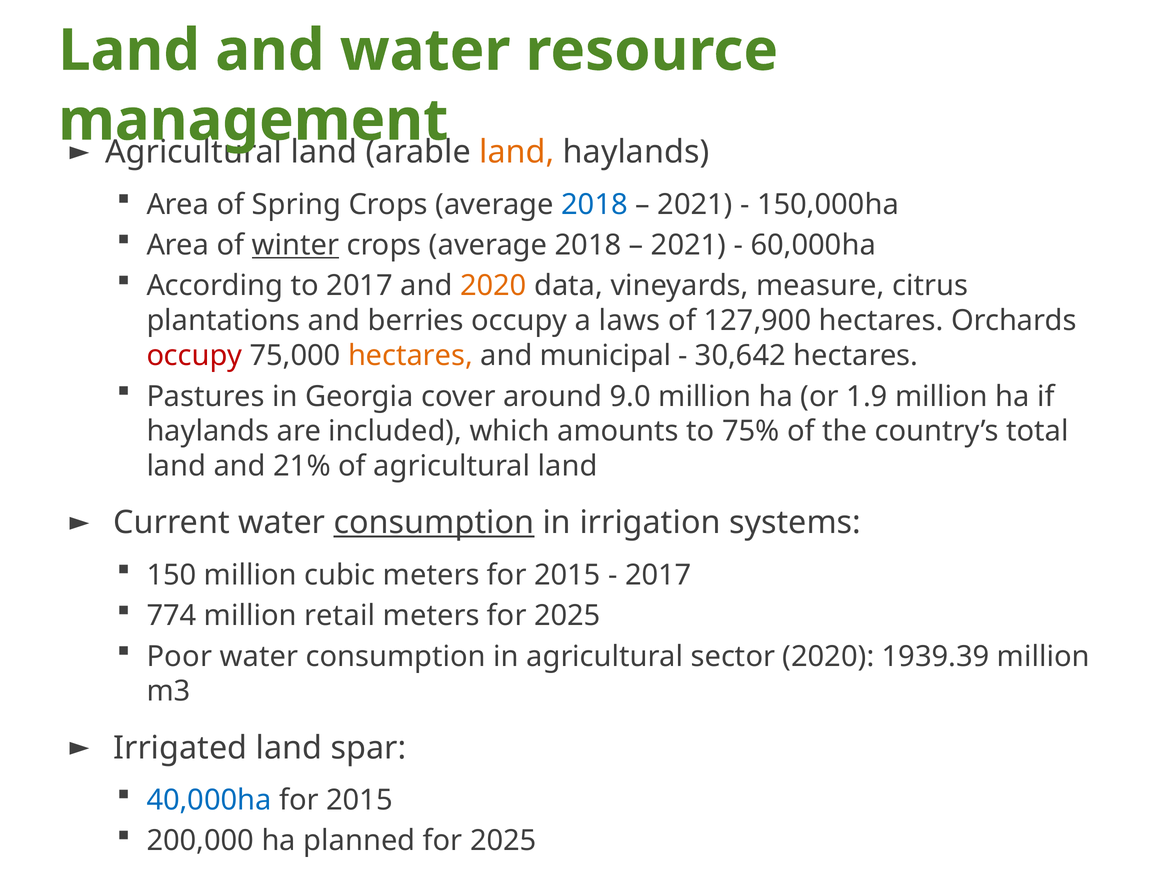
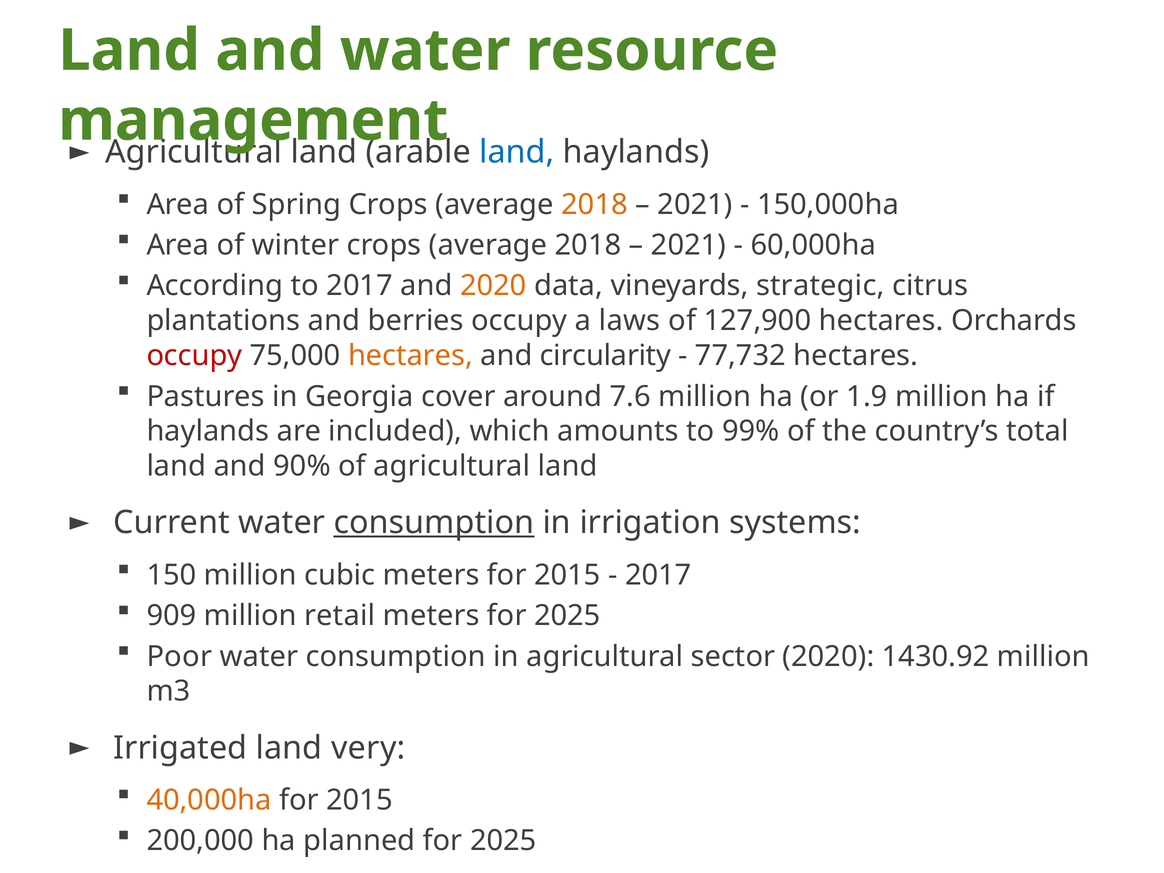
land at (517, 152) colour: orange -> blue
2018 at (595, 204) colour: blue -> orange
winter underline: present -> none
measure: measure -> strategic
municipal: municipal -> circularity
30,642: 30,642 -> 77,732
9.0: 9.0 -> 7.6
75%: 75% -> 99%
21%: 21% -> 90%
774: 774 -> 909
1939.39: 1939.39 -> 1430.92
spar: spar -> very
40,000ha colour: blue -> orange
